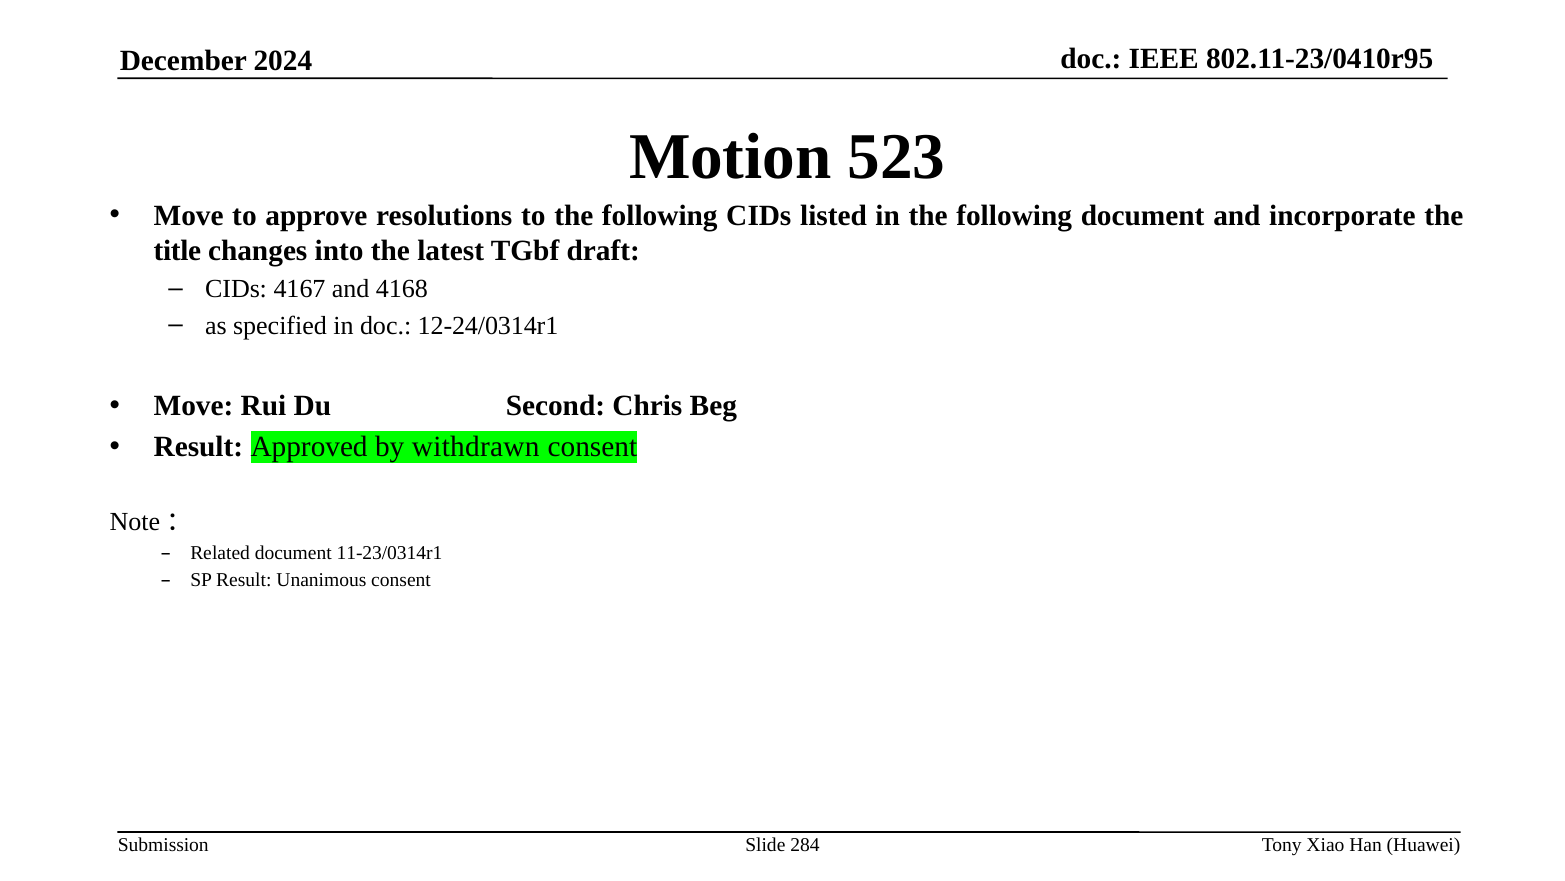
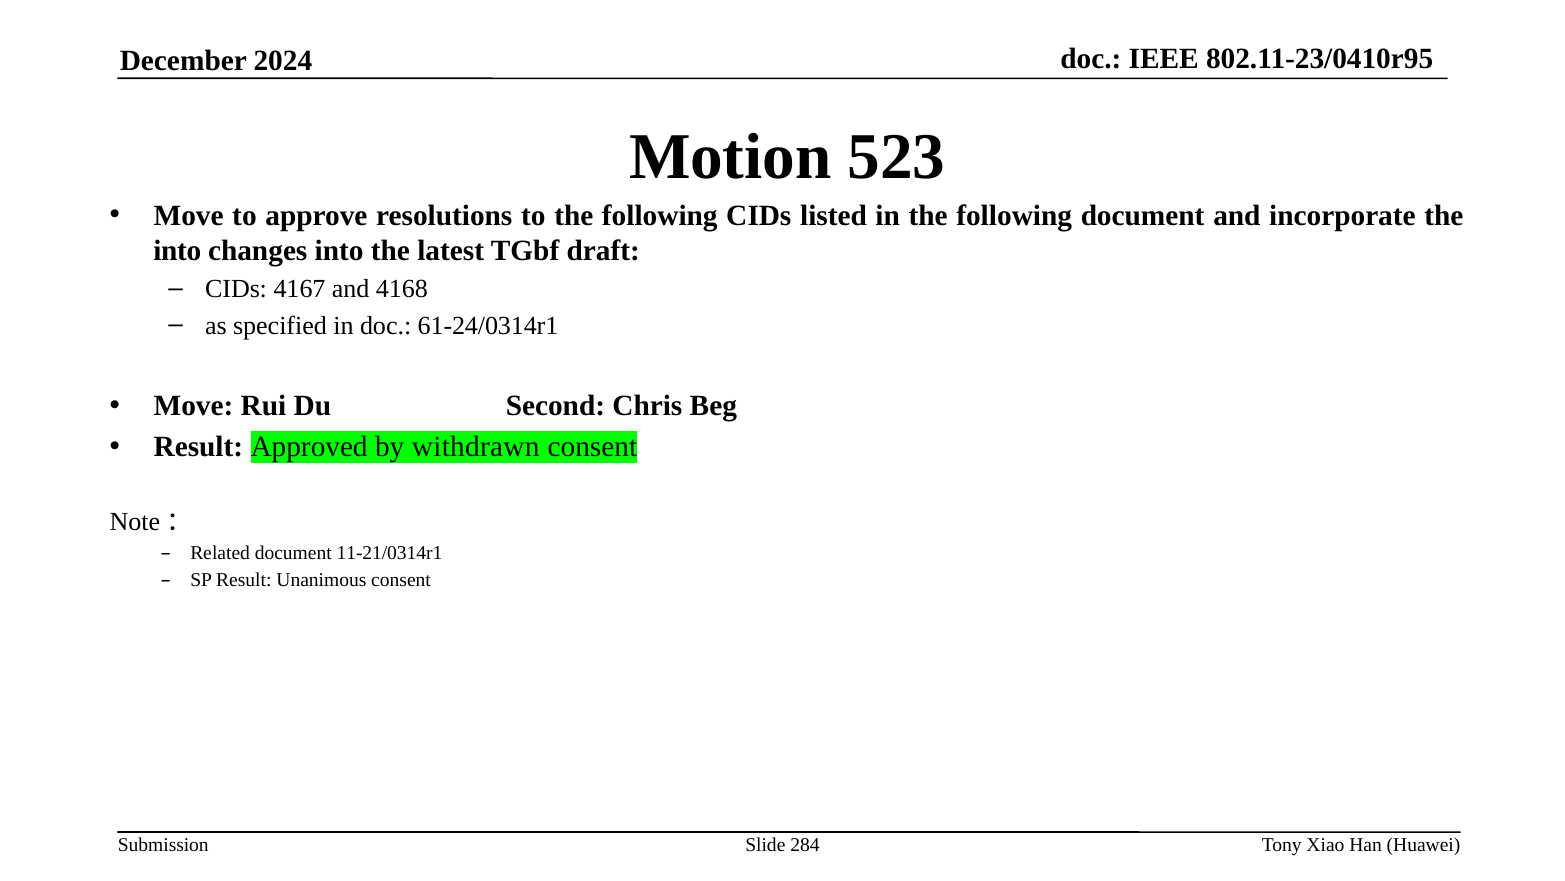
title at (177, 251): title -> into
12-24/0314r1: 12-24/0314r1 -> 61-24/0314r1
11-23/0314r1: 11-23/0314r1 -> 11-21/0314r1
